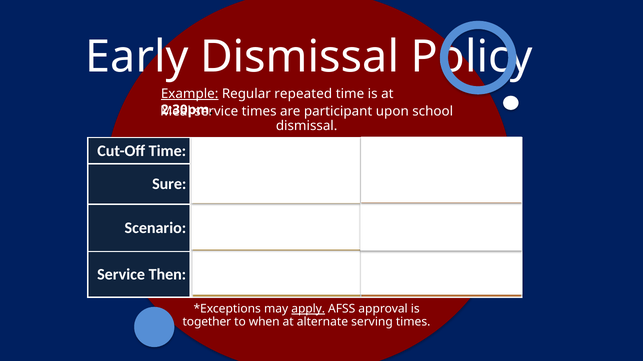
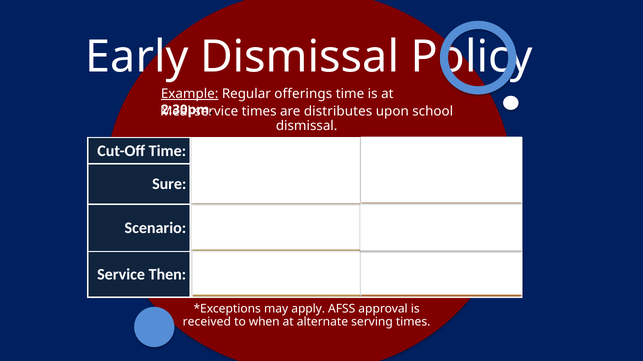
repeated: repeated -> offerings
participant: participant -> distributes
apply underline: present -> none
together: together -> received
